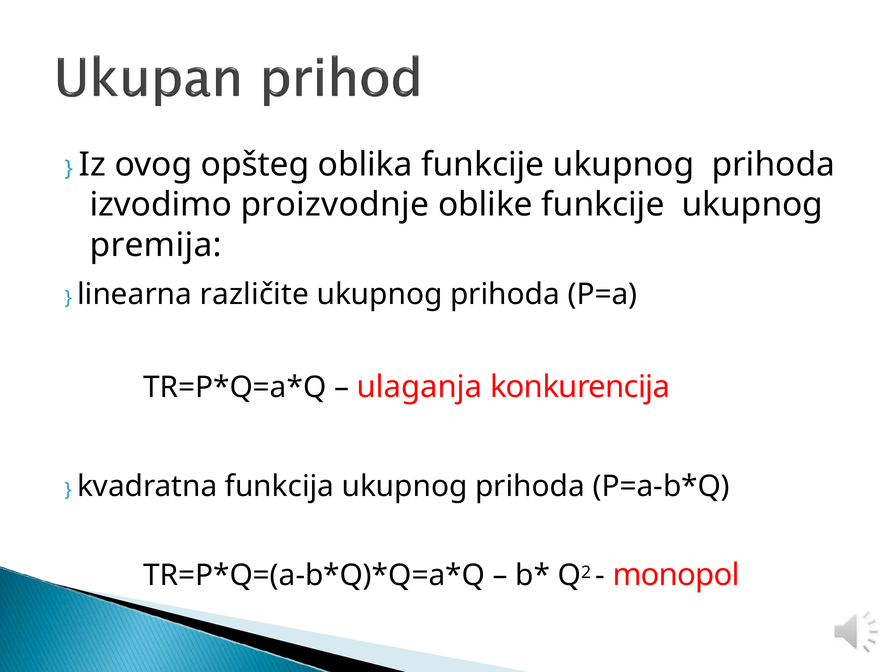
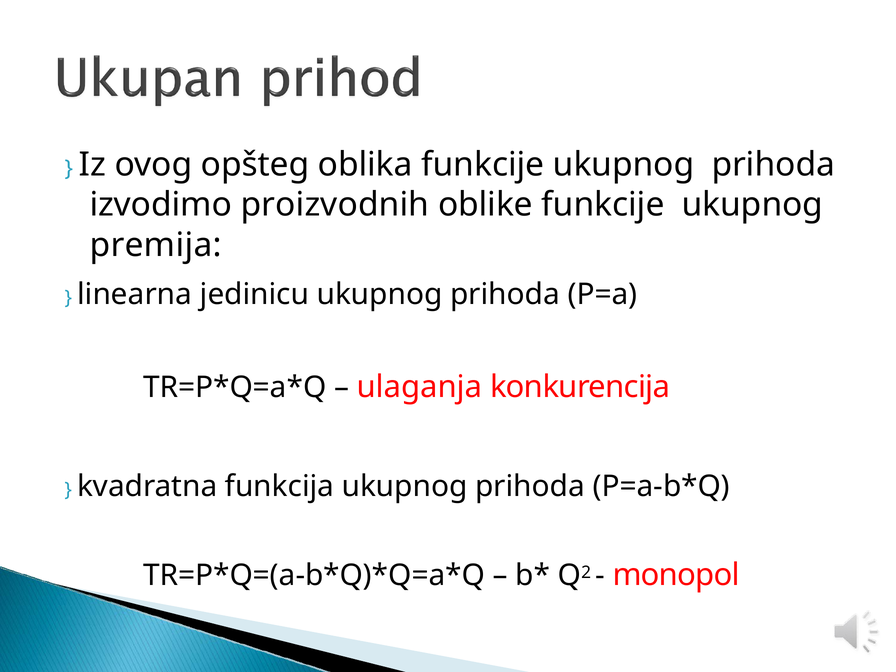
proizvodnje: proizvodnje -> proizvodnih
različite: različite -> jedinicu
